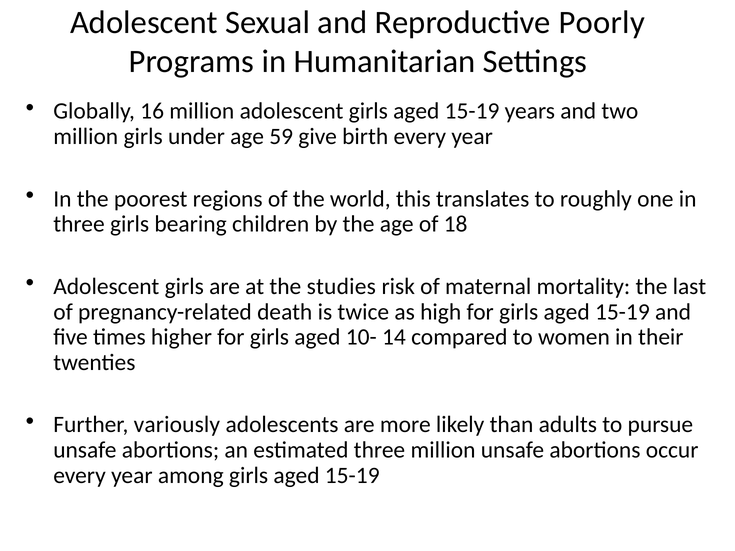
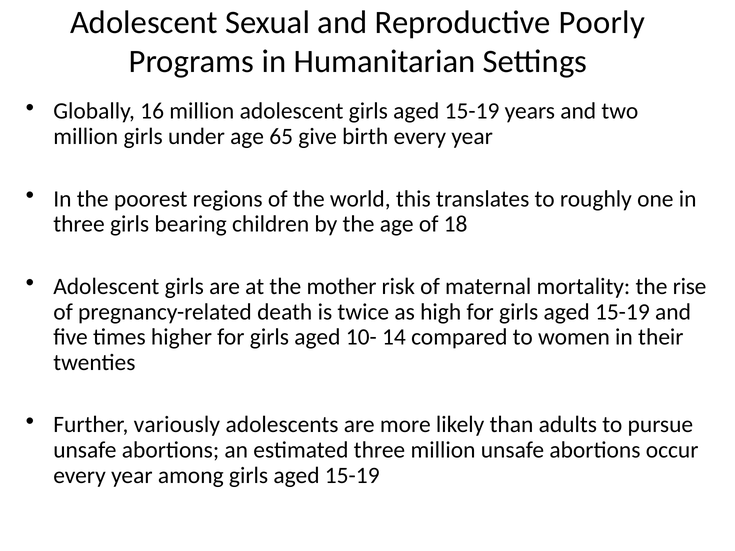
59: 59 -> 65
studies: studies -> mother
last: last -> rise
